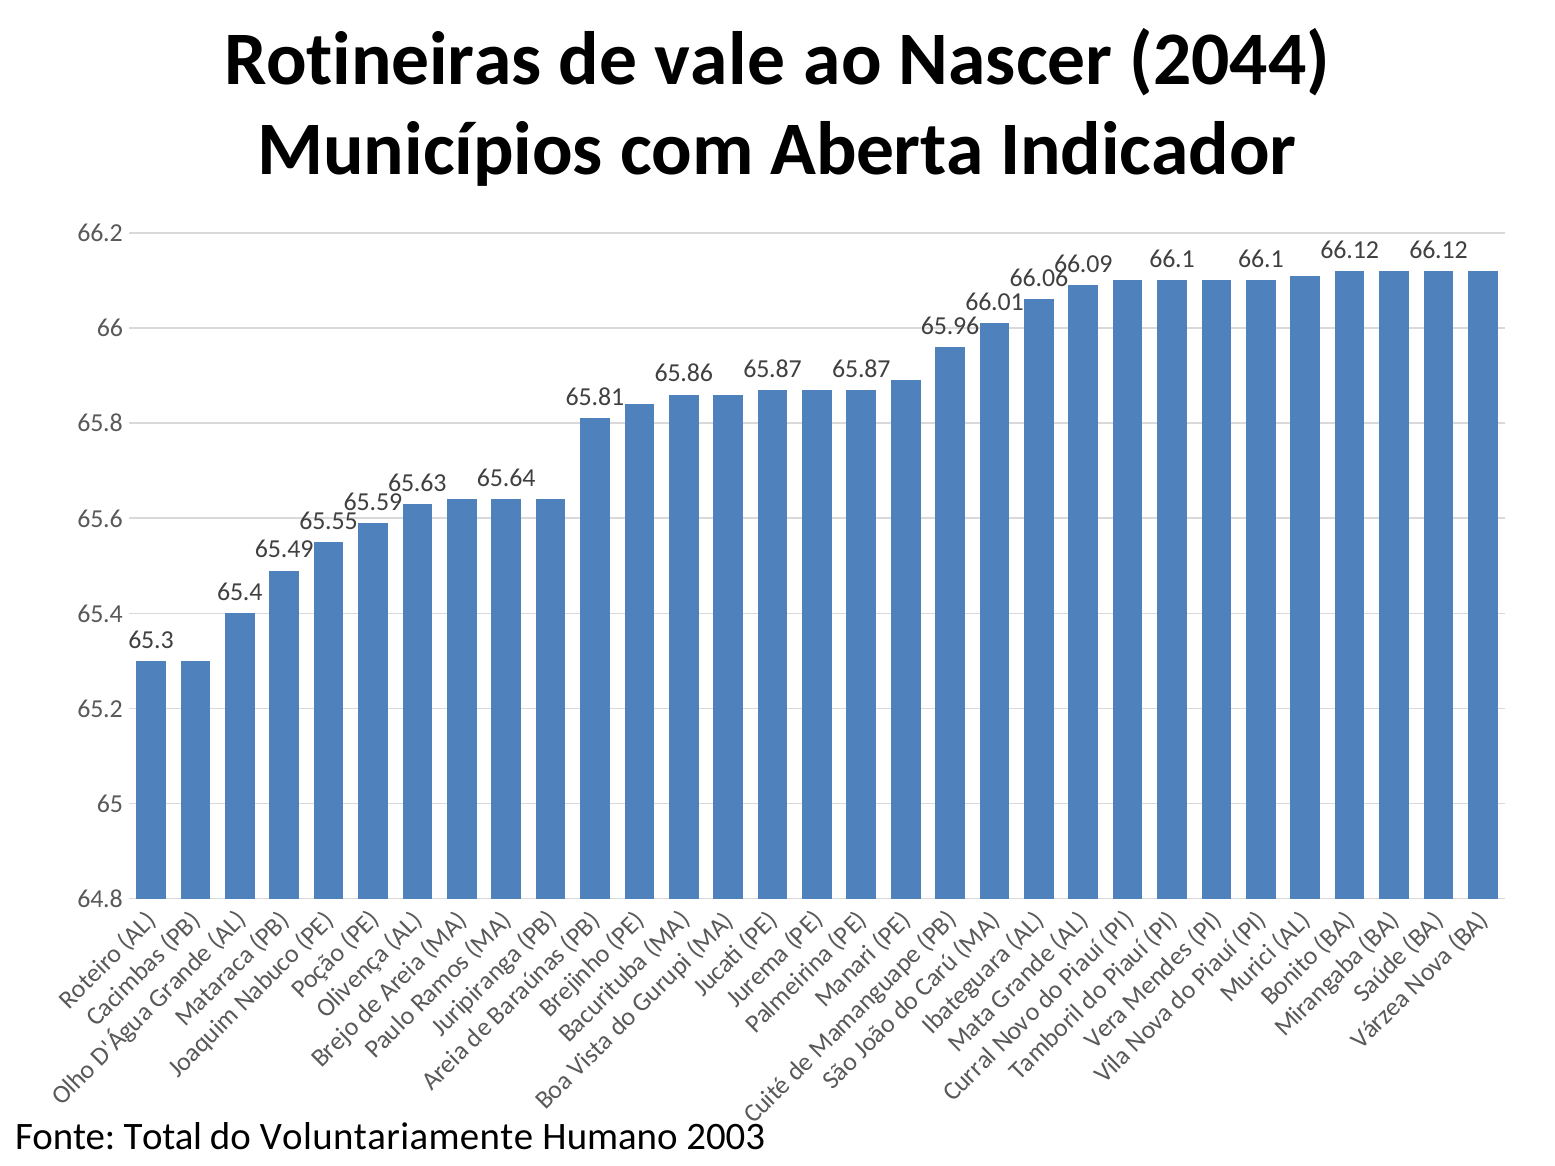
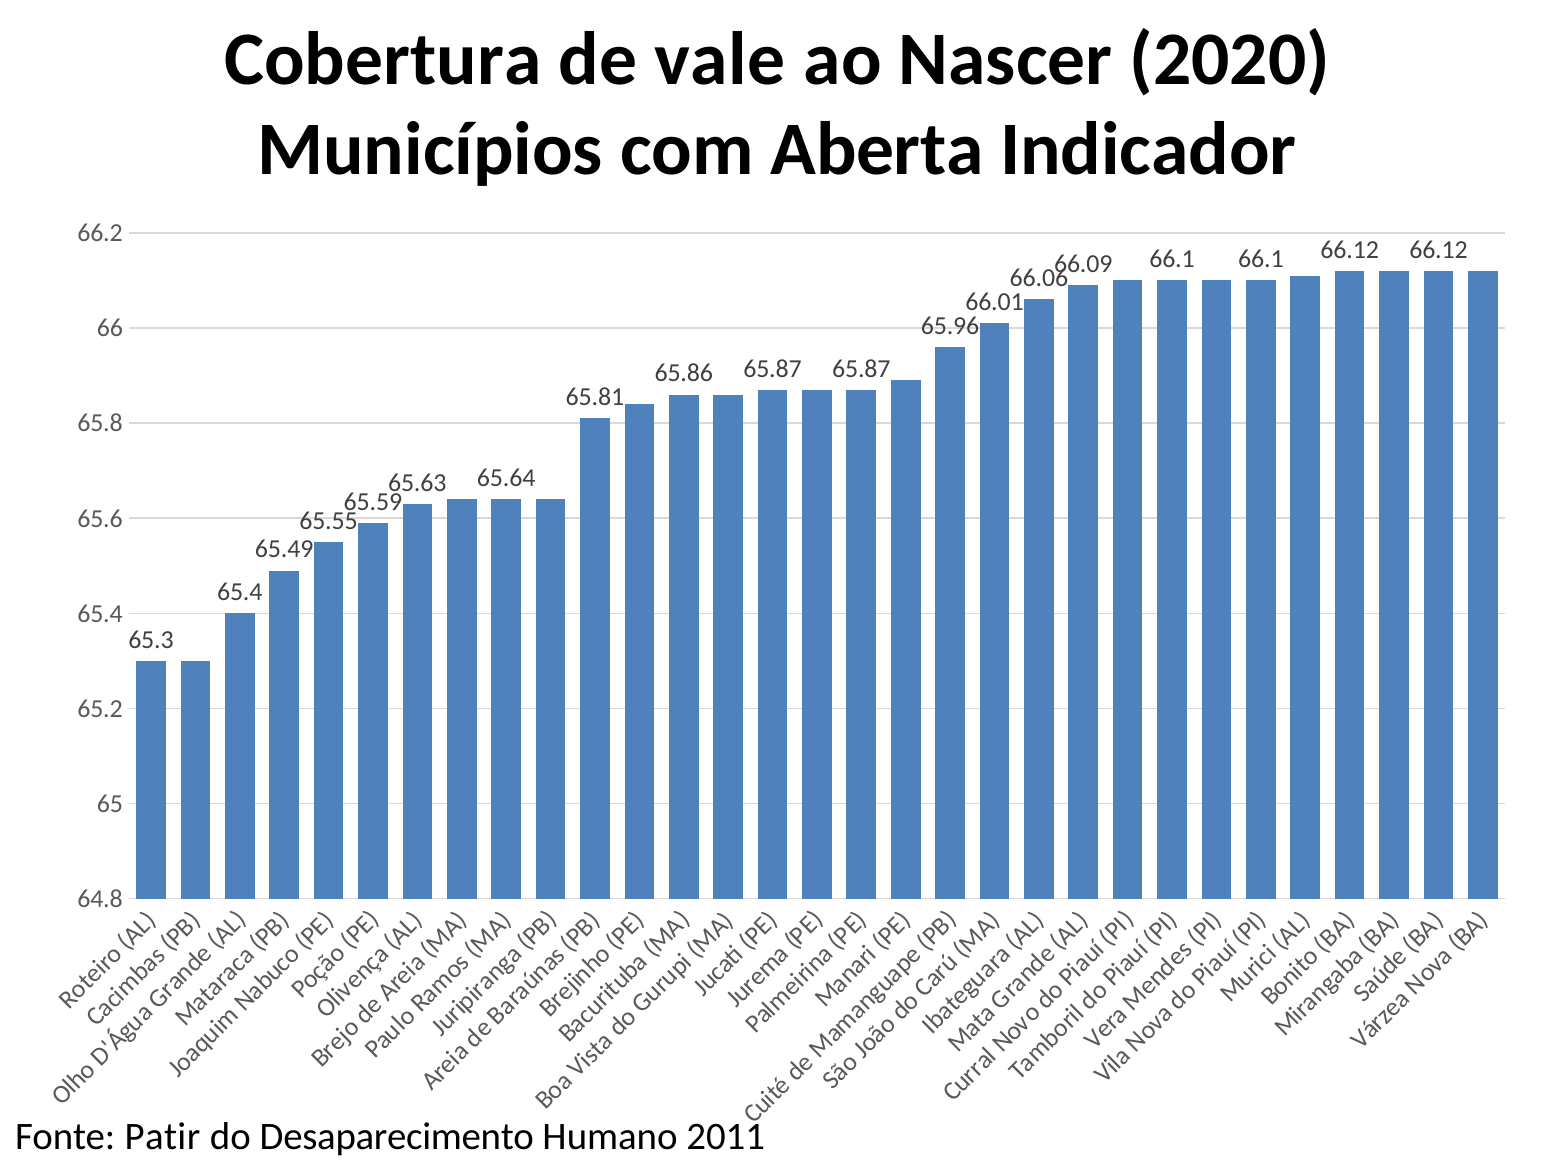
Rotineiras: Rotineiras -> Cobertura
2044: 2044 -> 2020
Total: Total -> Patir
Voluntariamente: Voluntariamente -> Desaparecimento
2003: 2003 -> 2011
